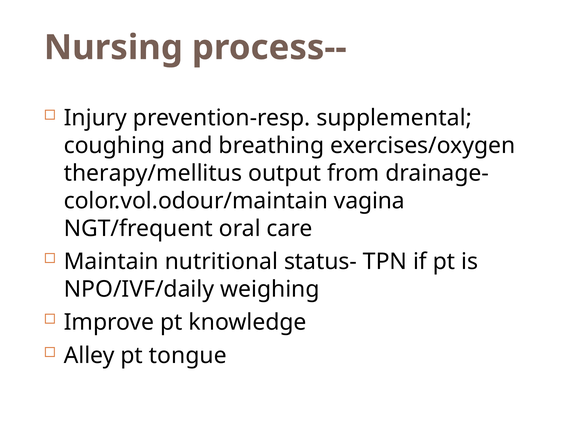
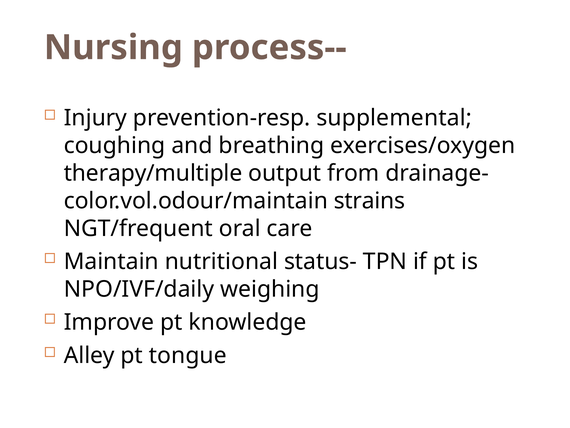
therapy/mellitus: therapy/mellitus -> therapy/multiple
vagina: vagina -> strains
